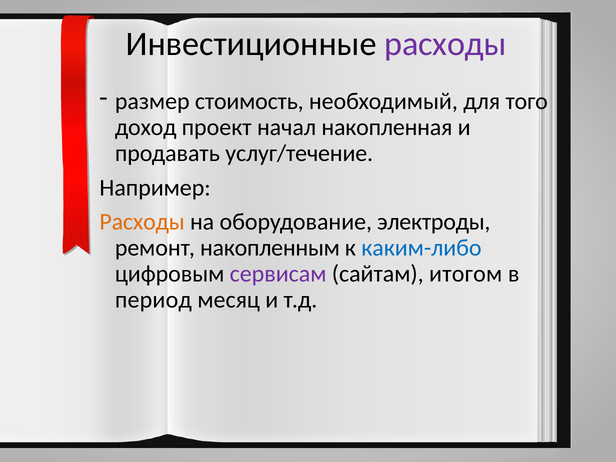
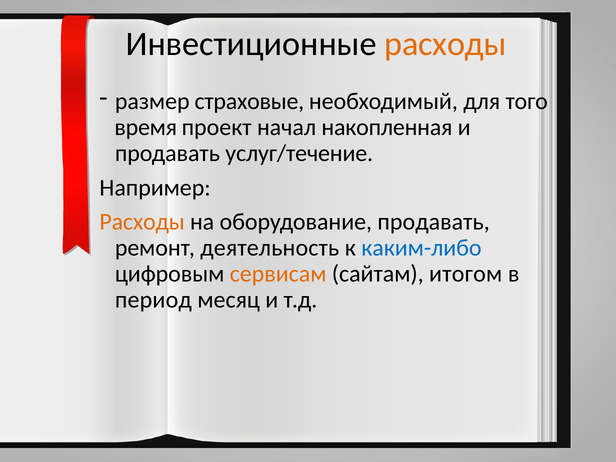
расходы at (445, 44) colour: purple -> orange
стоимость: стоимость -> страховые
доход: доход -> время
оборудование электроды: электроды -> продавать
накопленным: накопленным -> деятельность
сервисам colour: purple -> orange
